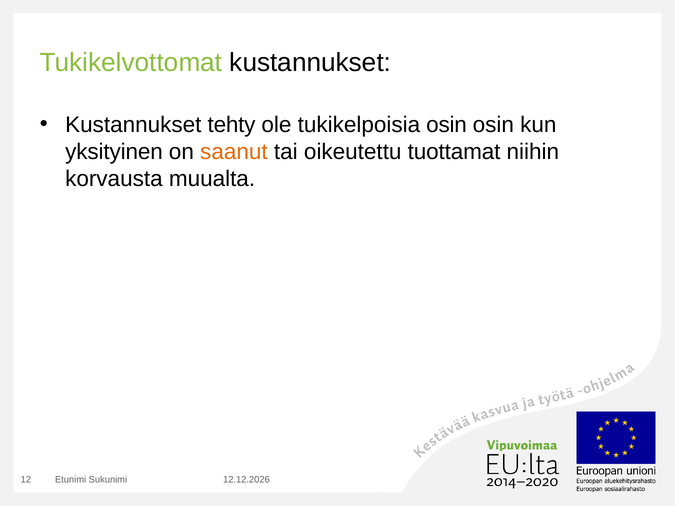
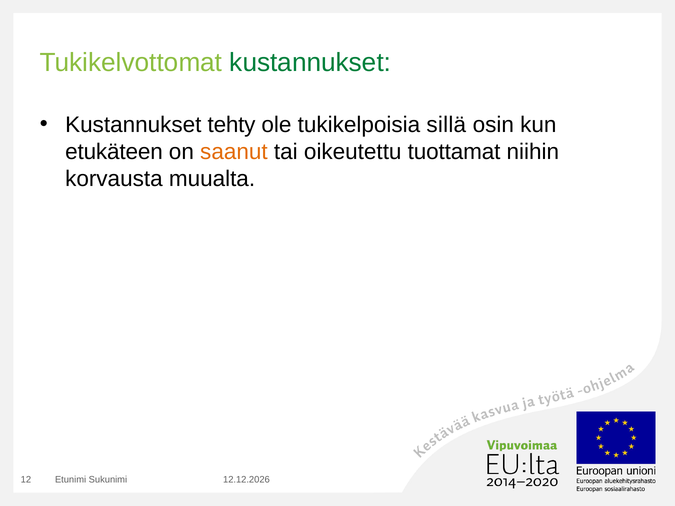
kustannukset at (310, 63) colour: black -> green
tukikelpoisia osin: osin -> sillä
yksityinen: yksityinen -> etukäteen
